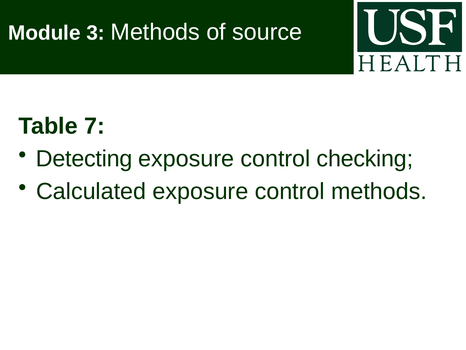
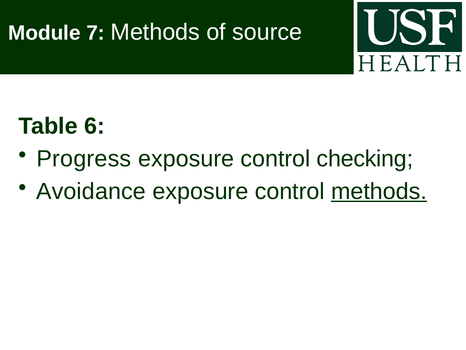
3: 3 -> 7
7: 7 -> 6
Detecting: Detecting -> Progress
Calculated: Calculated -> Avoidance
methods at (379, 191) underline: none -> present
